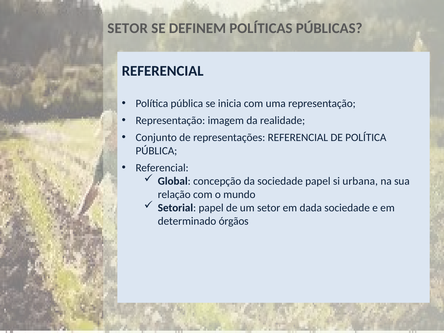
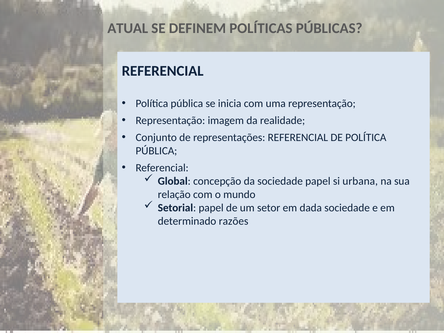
SETOR at (128, 28): SETOR -> ATUAL
órgãos: órgãos -> razões
